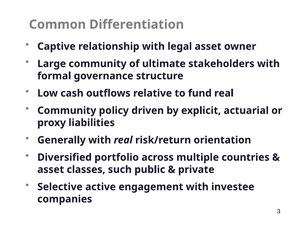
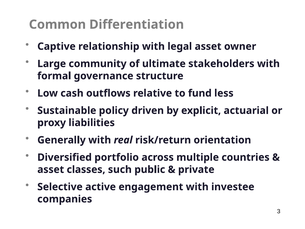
fund real: real -> less
Community at (67, 110): Community -> Sustainable
